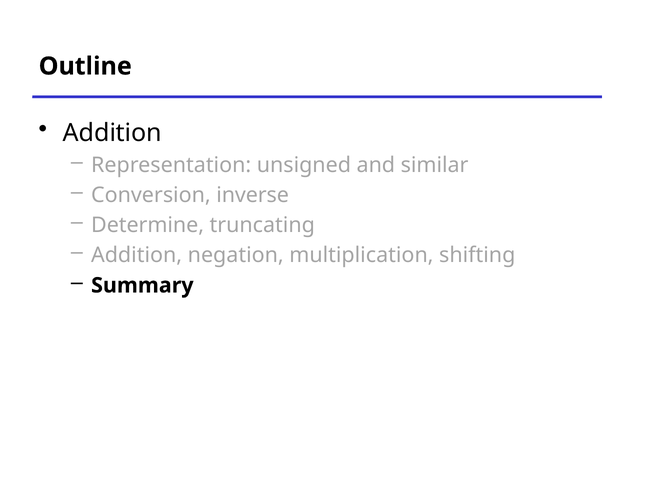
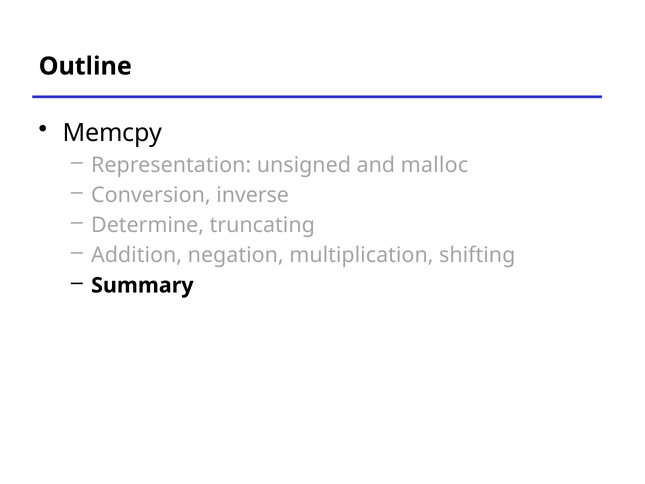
Addition at (112, 133): Addition -> Memcpy
similar: similar -> malloc
